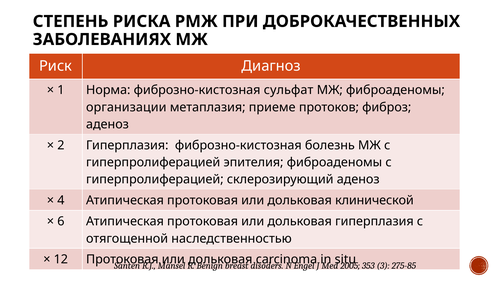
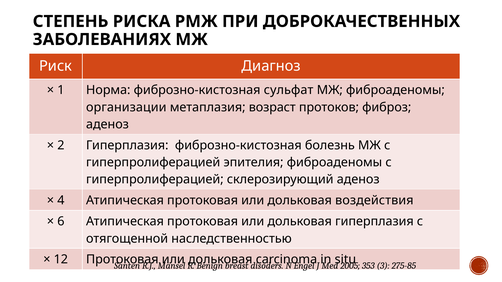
приеме: приеме -> возраст
клинической: клинической -> воздействия
